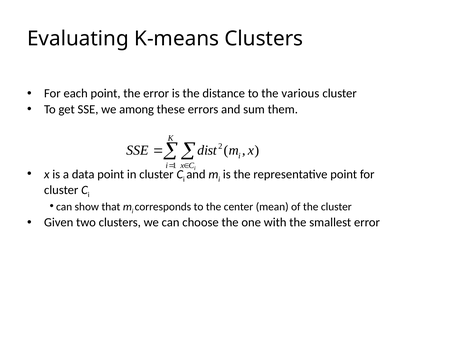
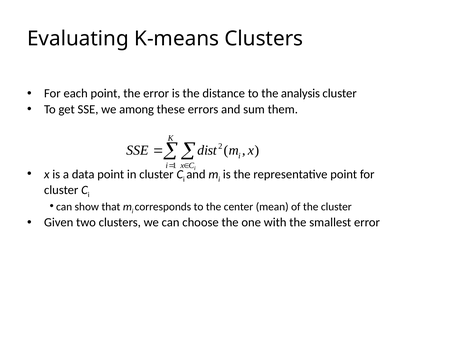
various: various -> analysis
